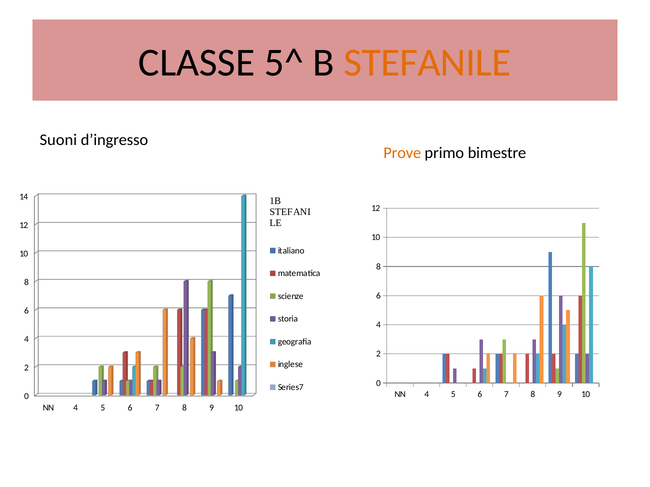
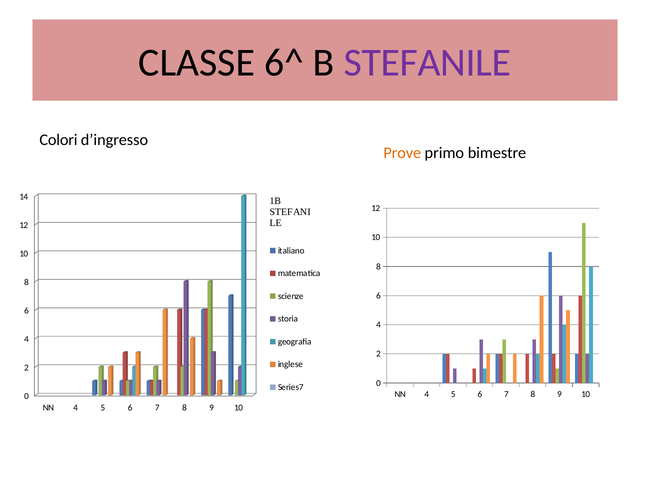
5^: 5^ -> 6^
STEFANILE colour: orange -> purple
Suoni: Suoni -> Colori
